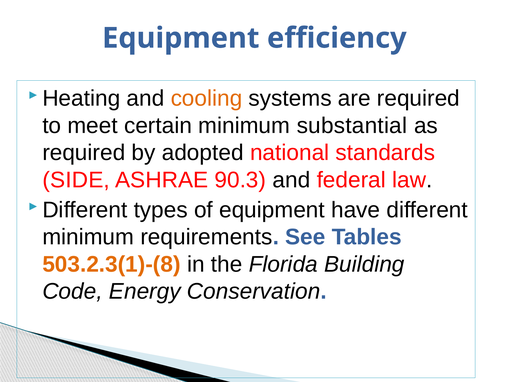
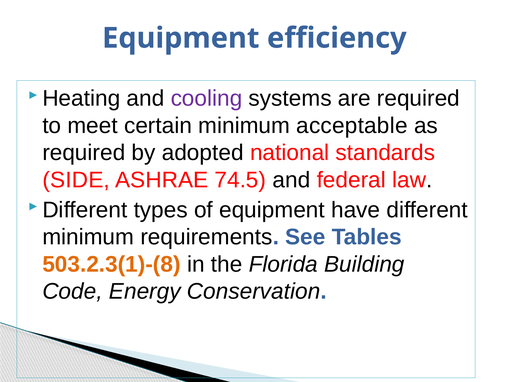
cooling colour: orange -> purple
substantial: substantial -> acceptable
90.3: 90.3 -> 74.5
